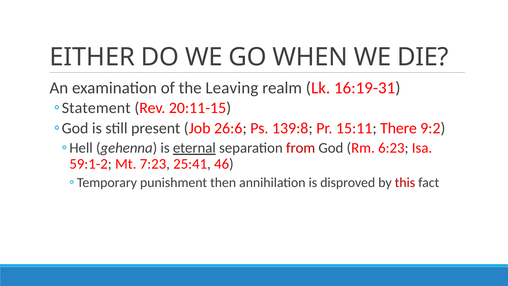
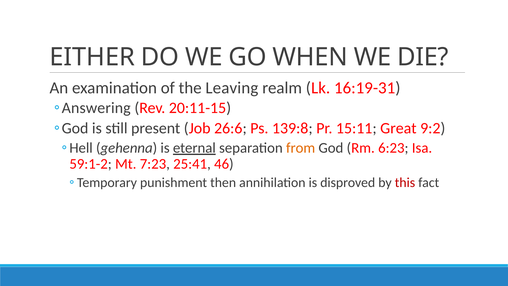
Statement: Statement -> Answering
There: There -> Great
from colour: red -> orange
